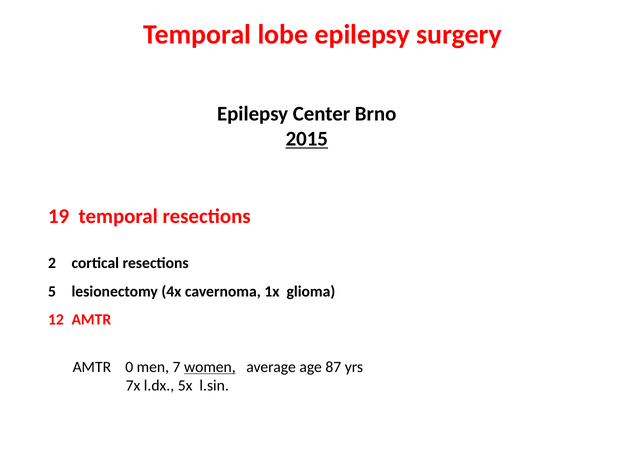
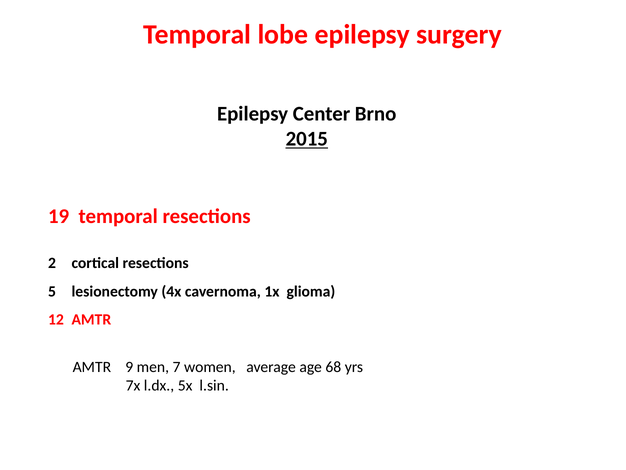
0: 0 -> 9
women underline: present -> none
87: 87 -> 68
